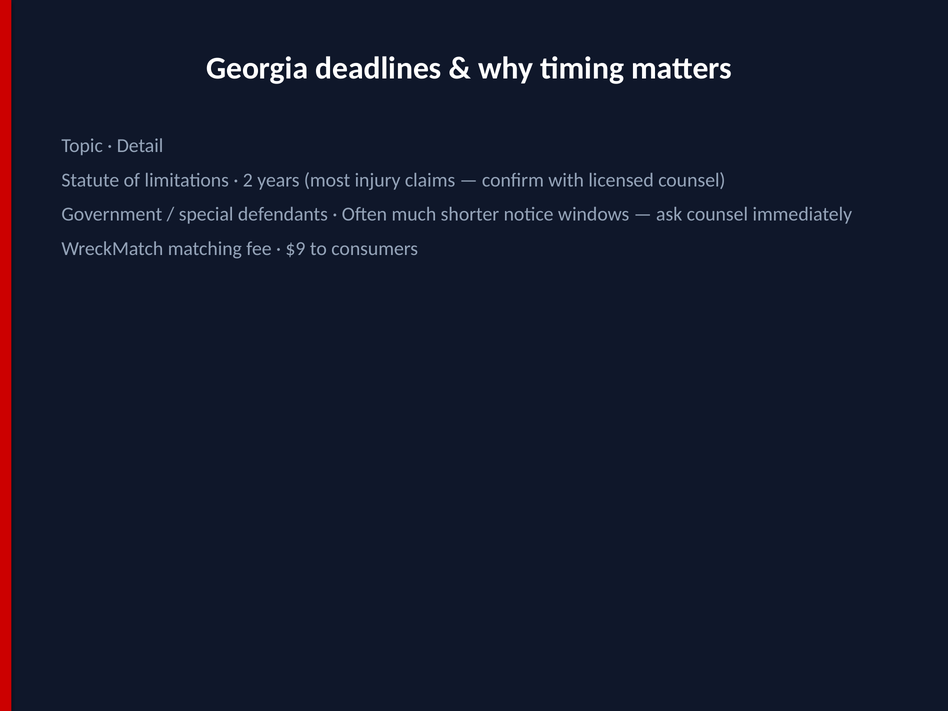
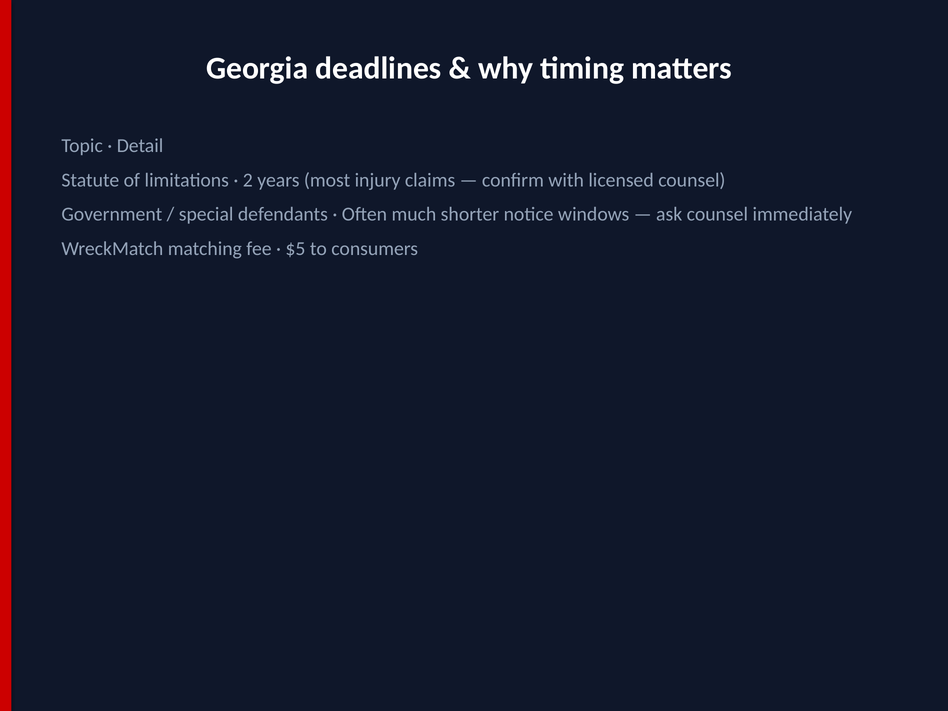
$9: $9 -> $5
